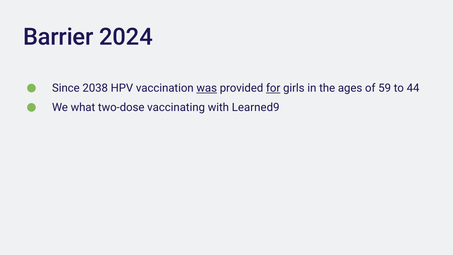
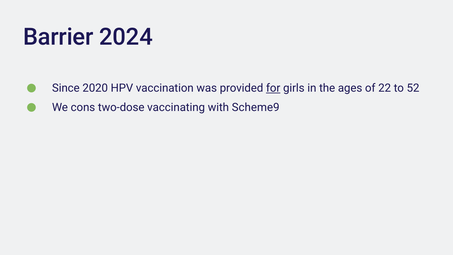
2038: 2038 -> 2020
was underline: present -> none
59: 59 -> 22
44: 44 -> 52
what: what -> cons
Learned9: Learned9 -> Scheme9
